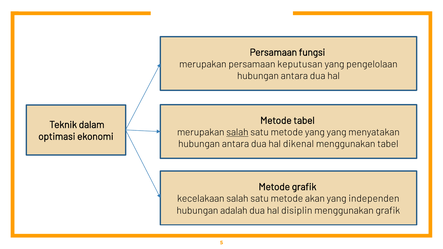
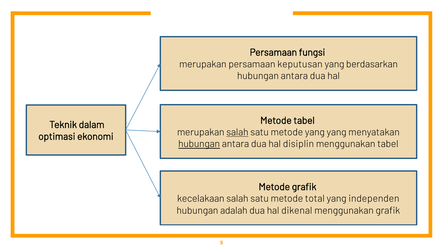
pengelolaan: pengelolaan -> berdasarkan
hubungan at (199, 144) underline: none -> present
dikenal: dikenal -> disiplin
akan: akan -> total
disiplin: disiplin -> dikenal
